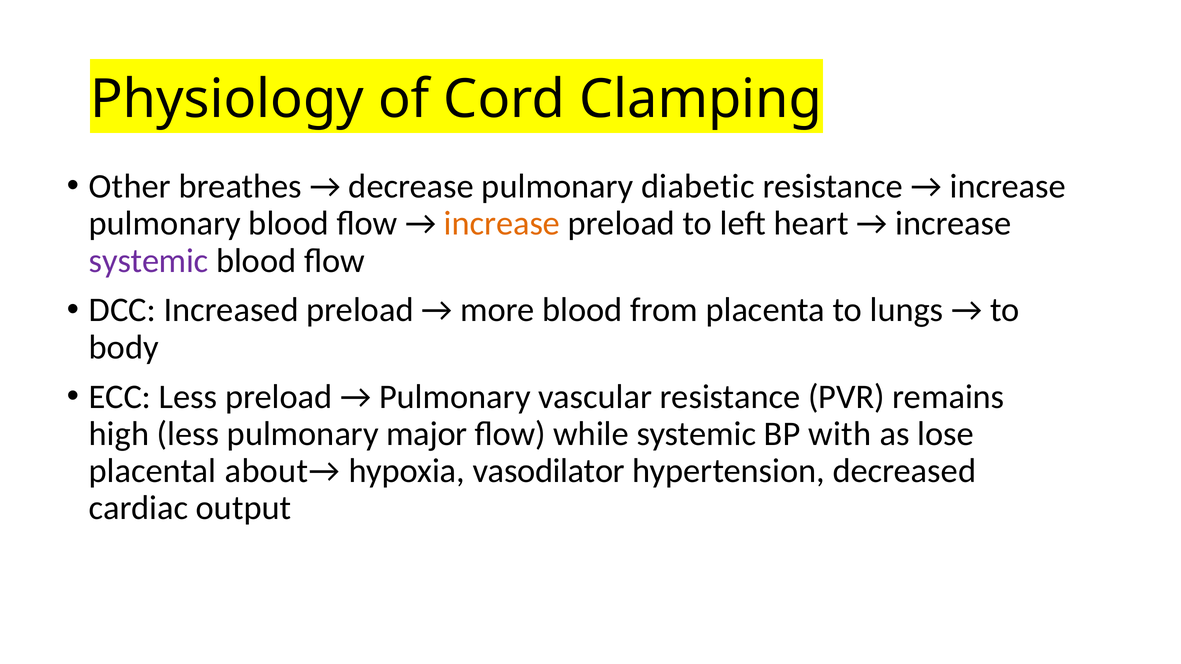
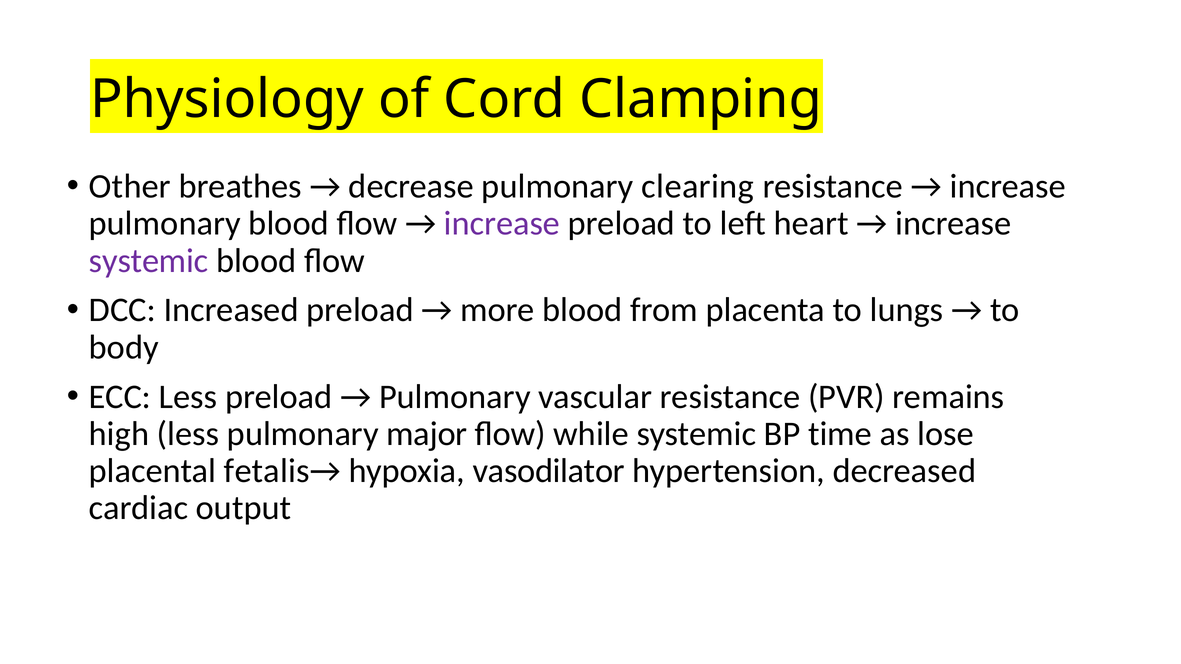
diabetic: diabetic -> clearing
increase at (502, 224) colour: orange -> purple
with: with -> time
about→: about→ -> fetalis→
